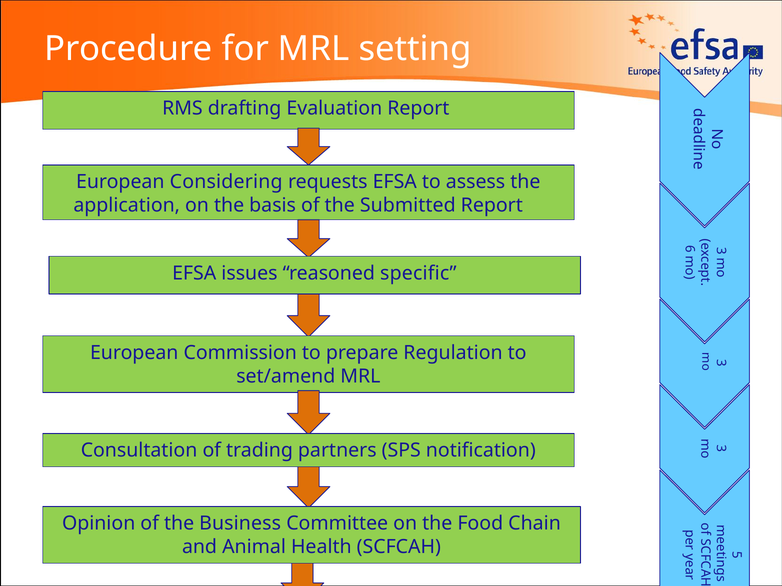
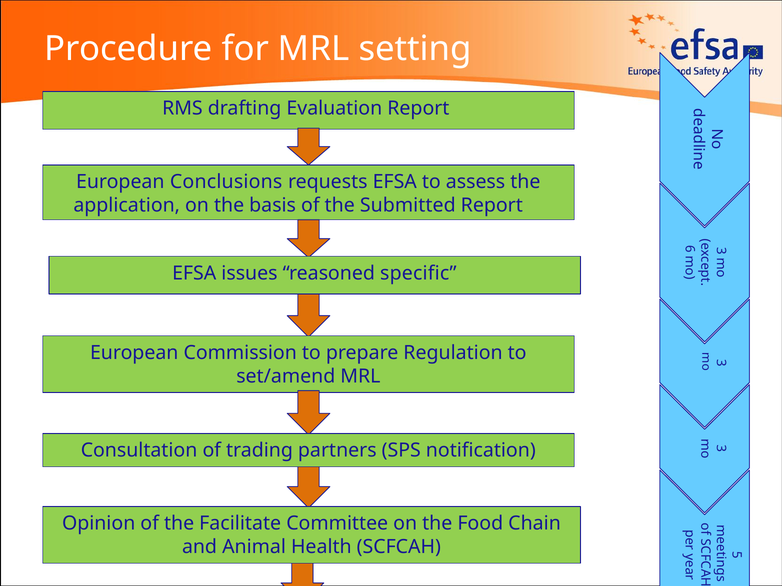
Considering: Considering -> Conclusions
Business: Business -> Facilitate
